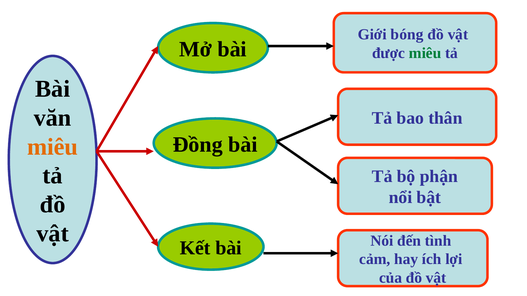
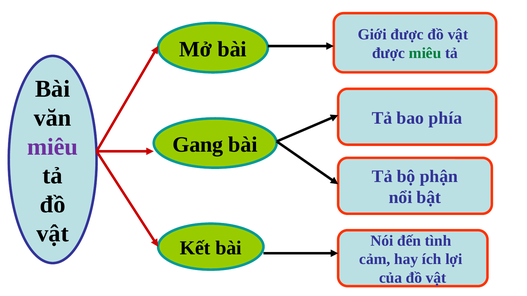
Giới bóng: bóng -> được
thân: thân -> phía
Đồng: Đồng -> Gang
miêu at (53, 147) colour: orange -> purple
